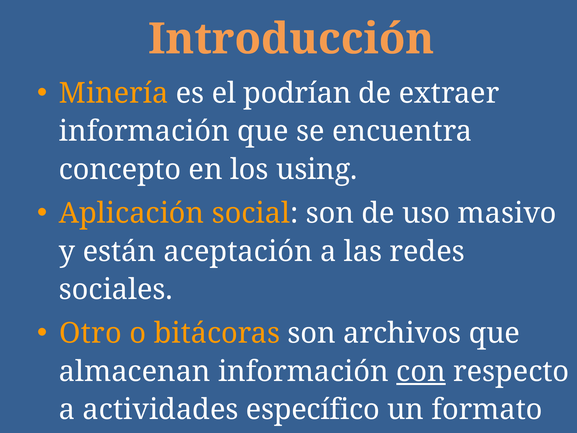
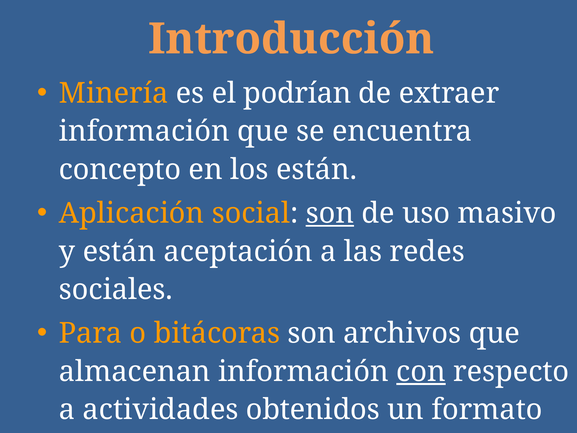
los using: using -> están
son at (330, 213) underline: none -> present
Otro: Otro -> Para
actividades específico: específico -> obtenidos
